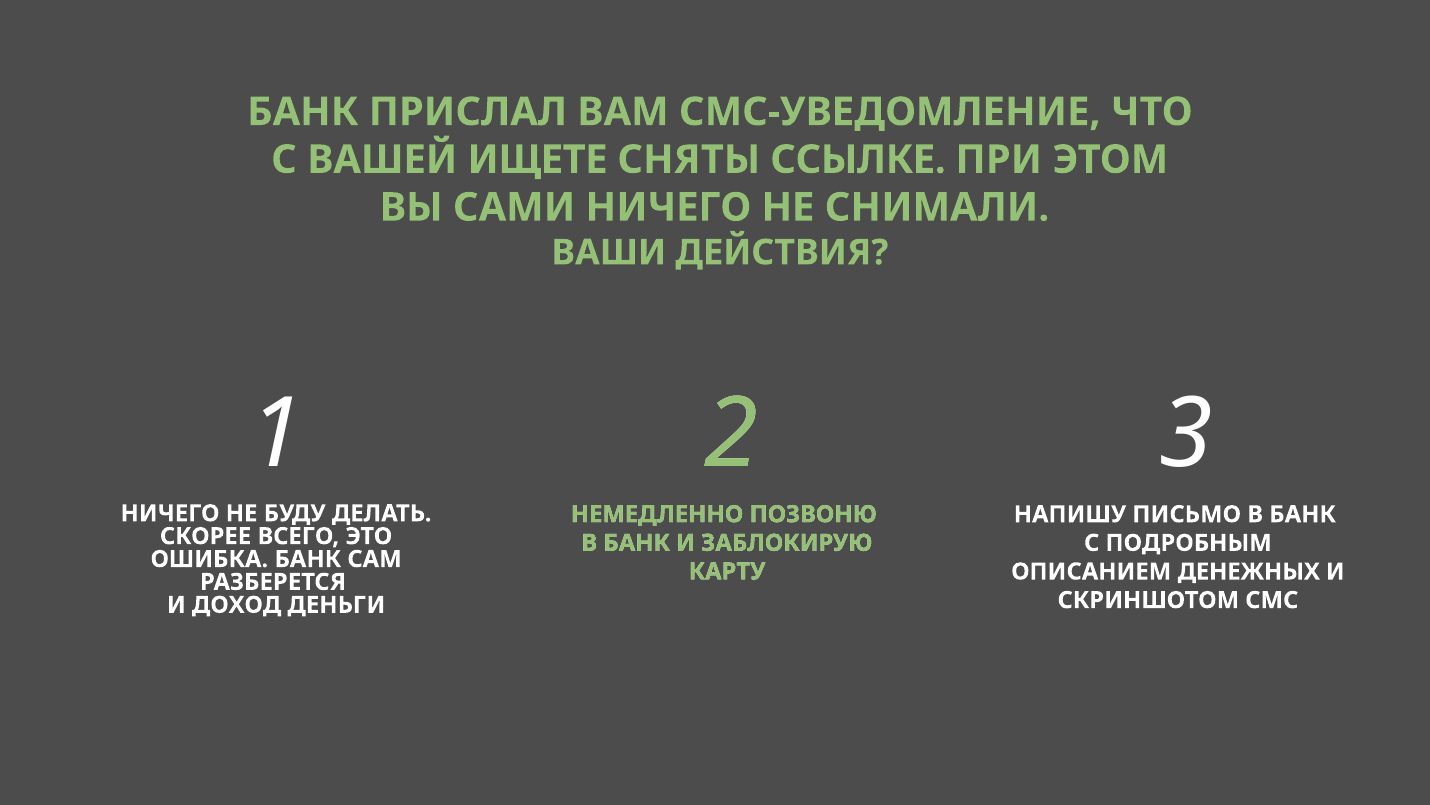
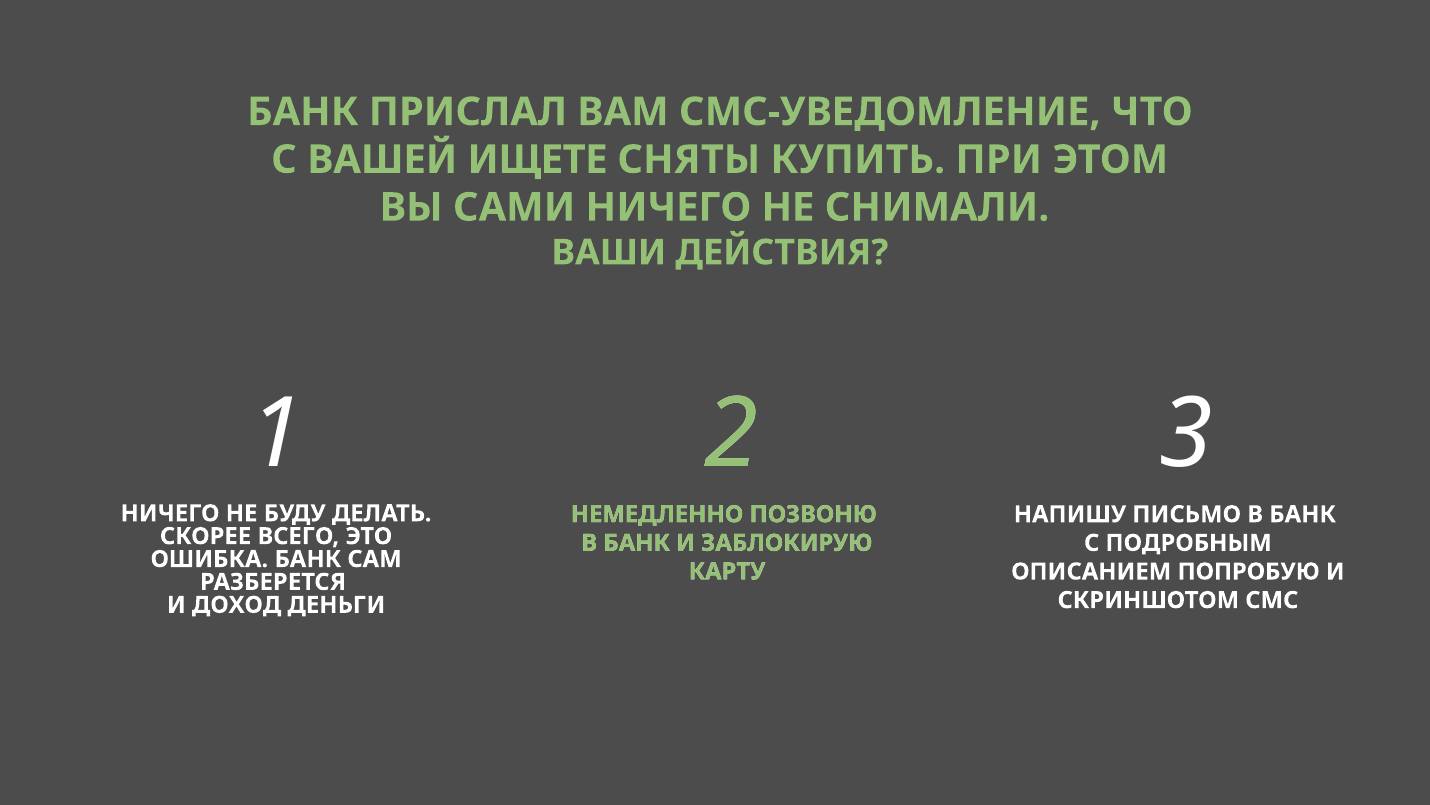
ССЫЛКЕ: ССЫЛКЕ -> КУПИТЬ
ДЕНЕЖНЫХ: ДЕНЕЖНЫХ -> ПОПРОБУЮ
